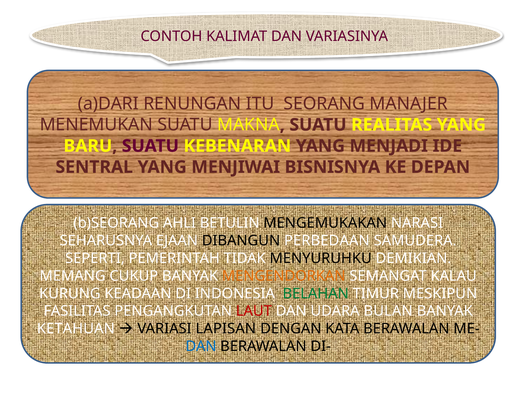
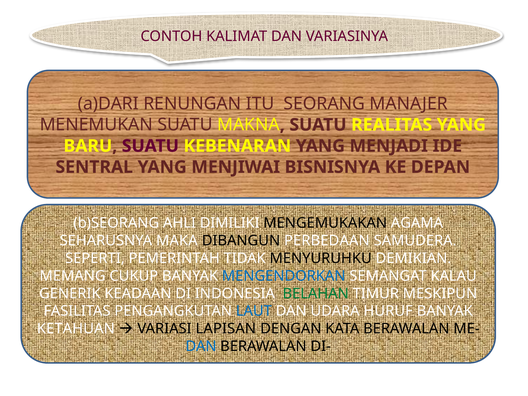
BETULIN: BETULIN -> DIMILIKI
NARASI: NARASI -> AGAMA
EJAAN: EJAAN -> MAKA
MENGENDORKAN colour: orange -> blue
KURUNG: KURUNG -> GENERIK
LAUT colour: red -> blue
BULAN: BULAN -> HURUF
